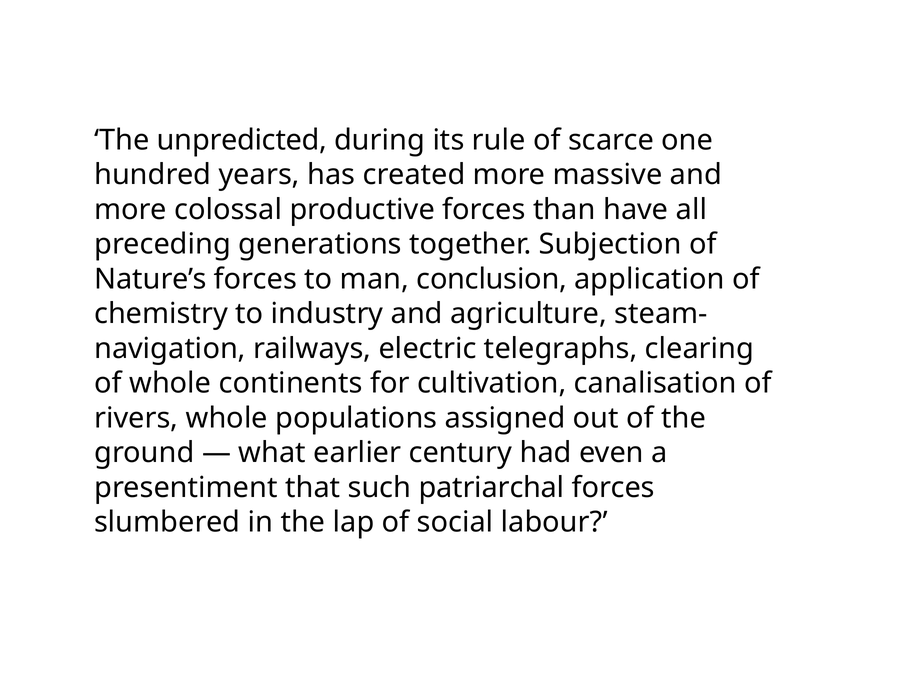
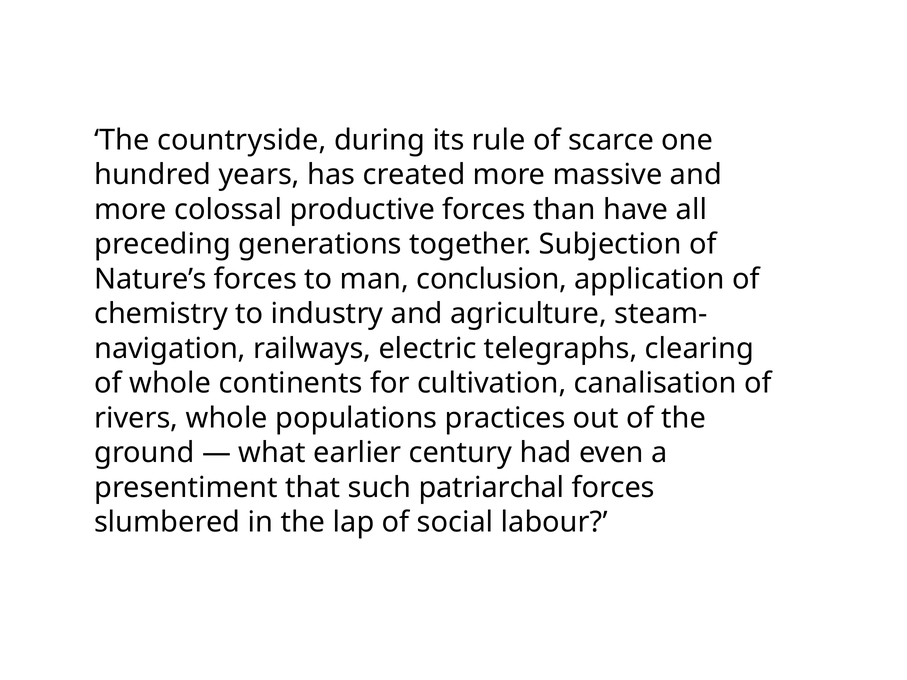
unpredicted: unpredicted -> countryside
assigned: assigned -> practices
